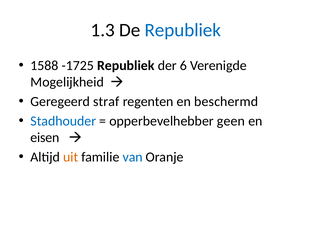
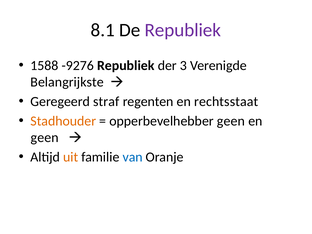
1.3: 1.3 -> 8.1
Republiek at (183, 30) colour: blue -> purple
-1725: -1725 -> -9276
6: 6 -> 3
Mogelijkheid: Mogelijkheid -> Belangrijkste
beschermd: beschermd -> rechtsstaat
Stadhouder colour: blue -> orange
eisen at (45, 138): eisen -> geen
